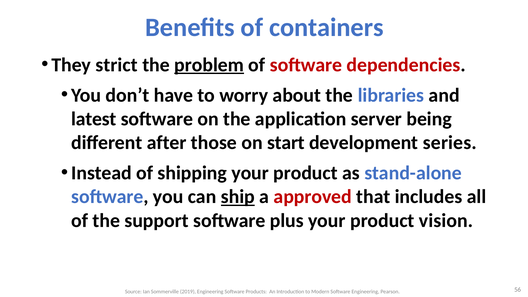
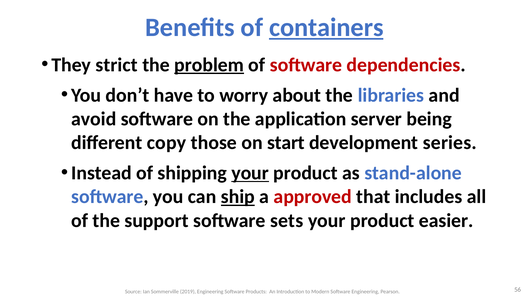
containers underline: none -> present
latest: latest -> avoid
after: after -> copy
your at (250, 173) underline: none -> present
plus: plus -> sets
vision: vision -> easier
